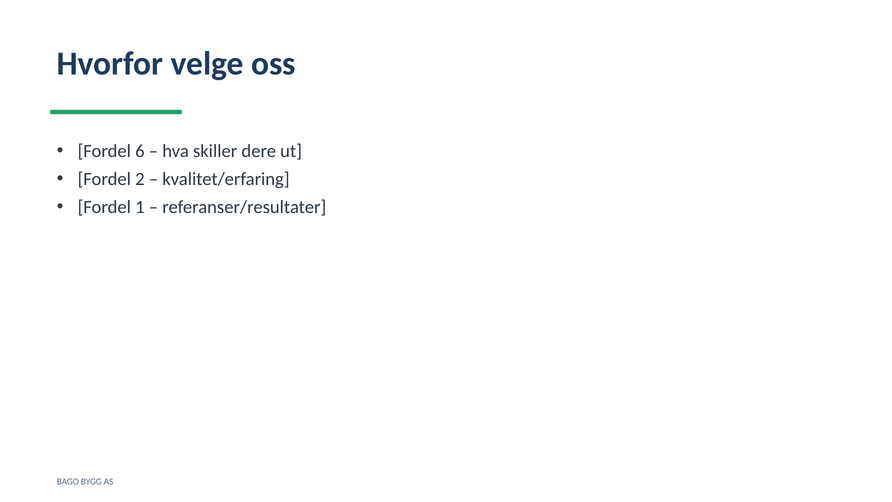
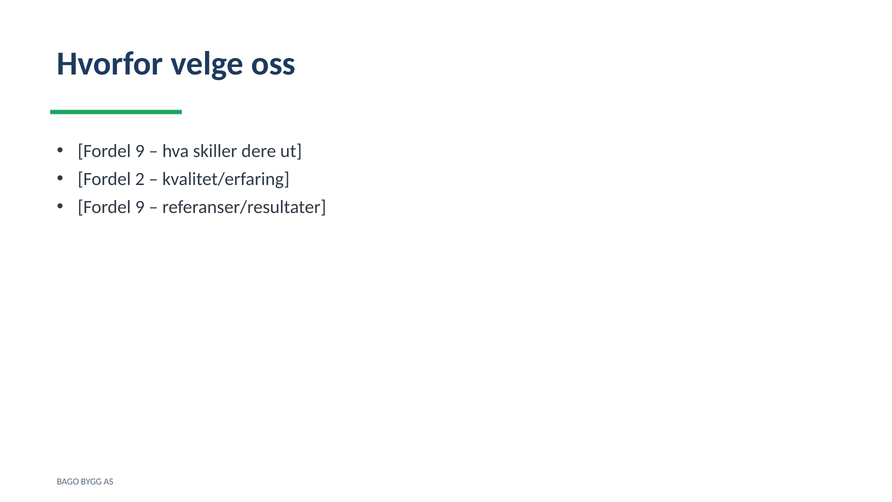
6 at (140, 151): 6 -> 9
1 at (140, 207): 1 -> 9
